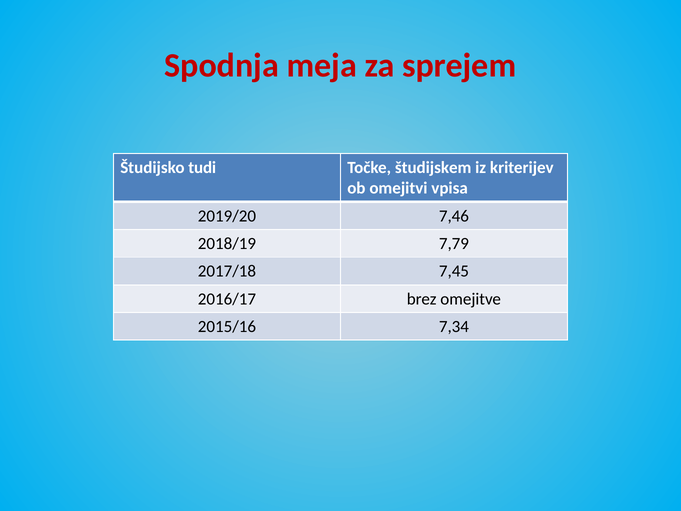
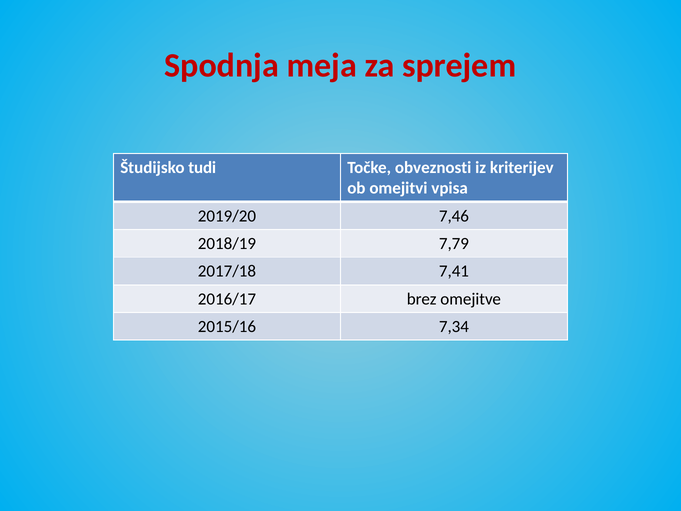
študijskem: študijskem -> obveznosti
7,45: 7,45 -> 7,41
